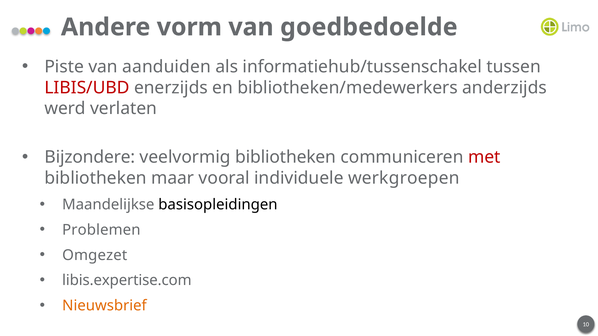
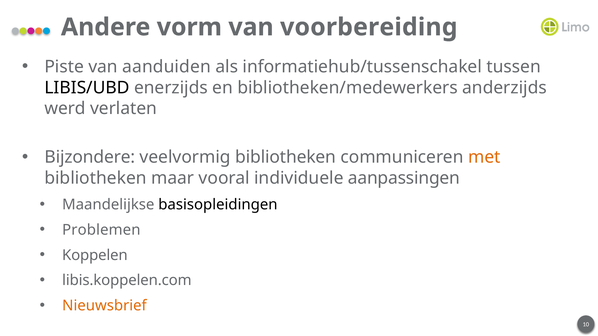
goedbedoelde: goedbedoelde -> voorbereiding
LIBIS/UBD colour: red -> black
met colour: red -> orange
werkgroepen: werkgroepen -> aanpassingen
Omgezet: Omgezet -> Koppelen
libis.expertise.com: libis.expertise.com -> libis.koppelen.com
